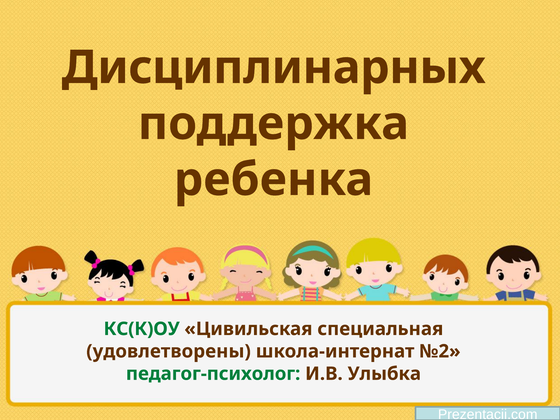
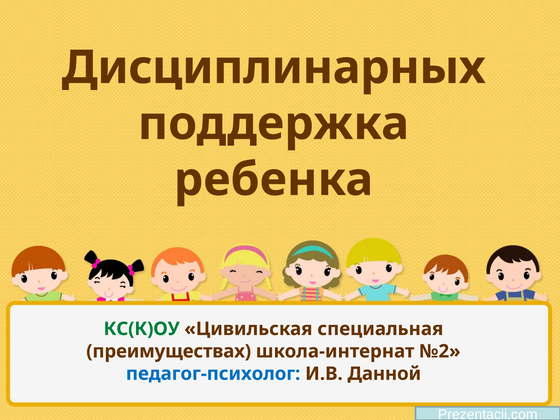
удовлетворены: удовлетворены -> преимуществах
педагог-психолог colour: green -> blue
Улыбка: Улыбка -> Данной
